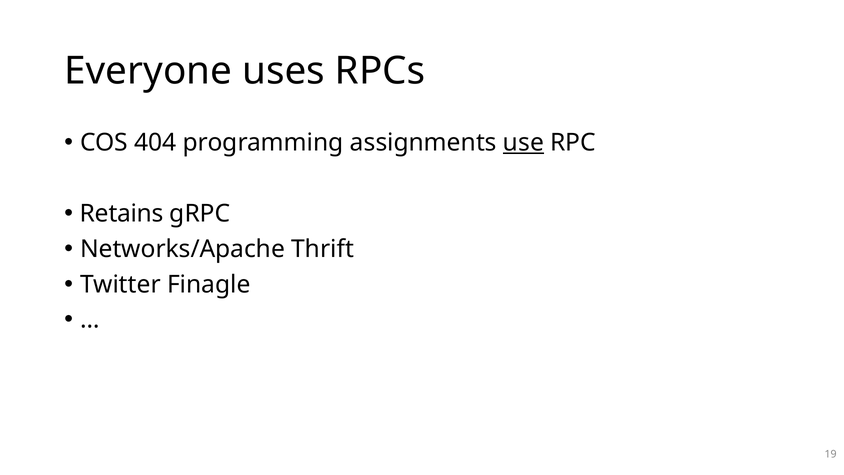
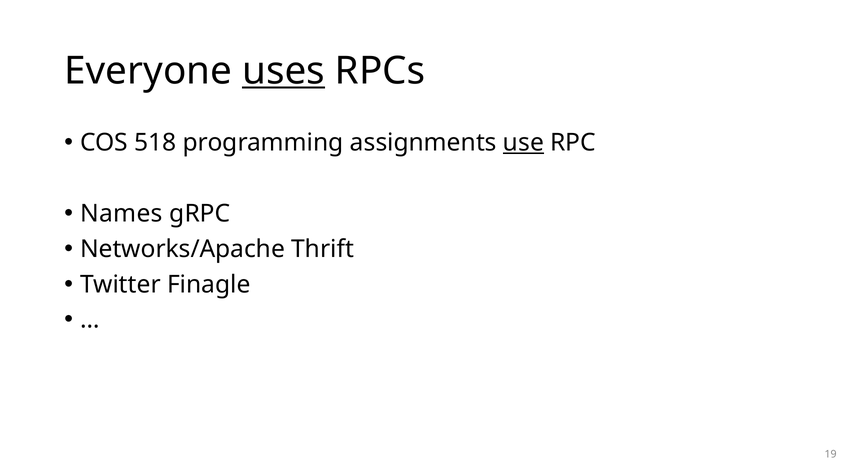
uses underline: none -> present
404: 404 -> 518
Retains: Retains -> Names
